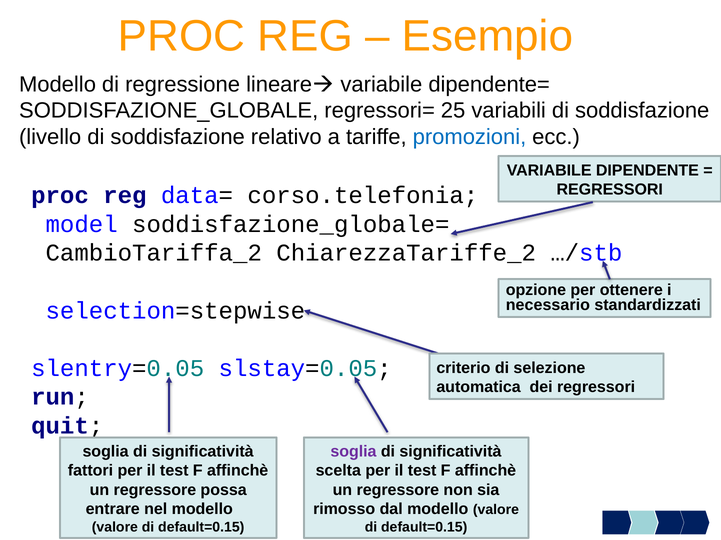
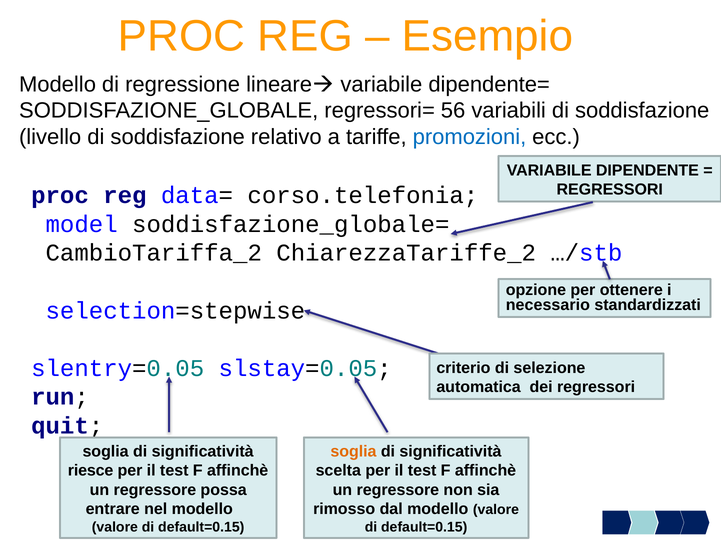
25: 25 -> 56
soglia at (353, 452) colour: purple -> orange
fattori: fattori -> riesce
